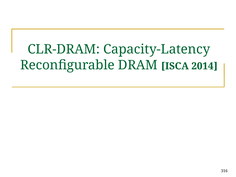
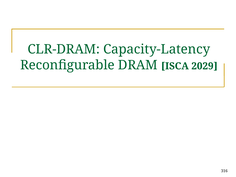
2014: 2014 -> 2029
